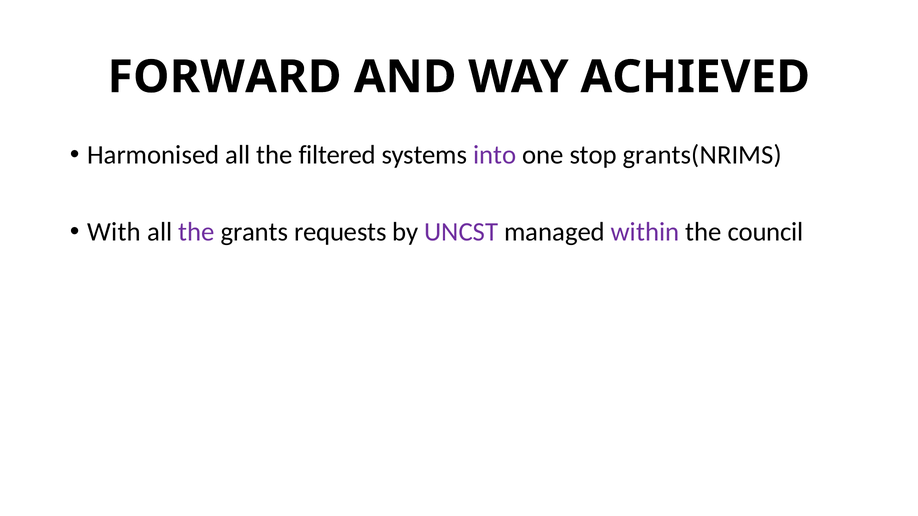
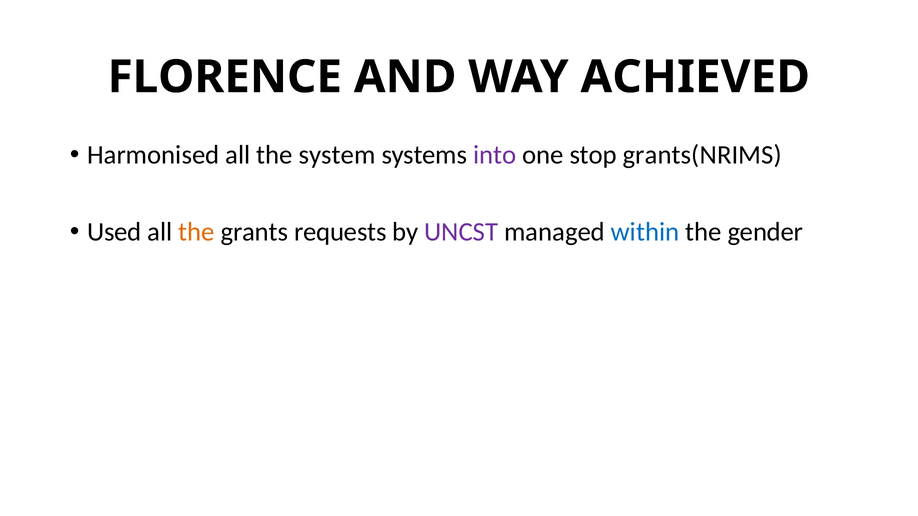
FORWARD: FORWARD -> FLORENCE
filtered: filtered -> system
With: With -> Used
the at (197, 232) colour: purple -> orange
within colour: purple -> blue
council: council -> gender
